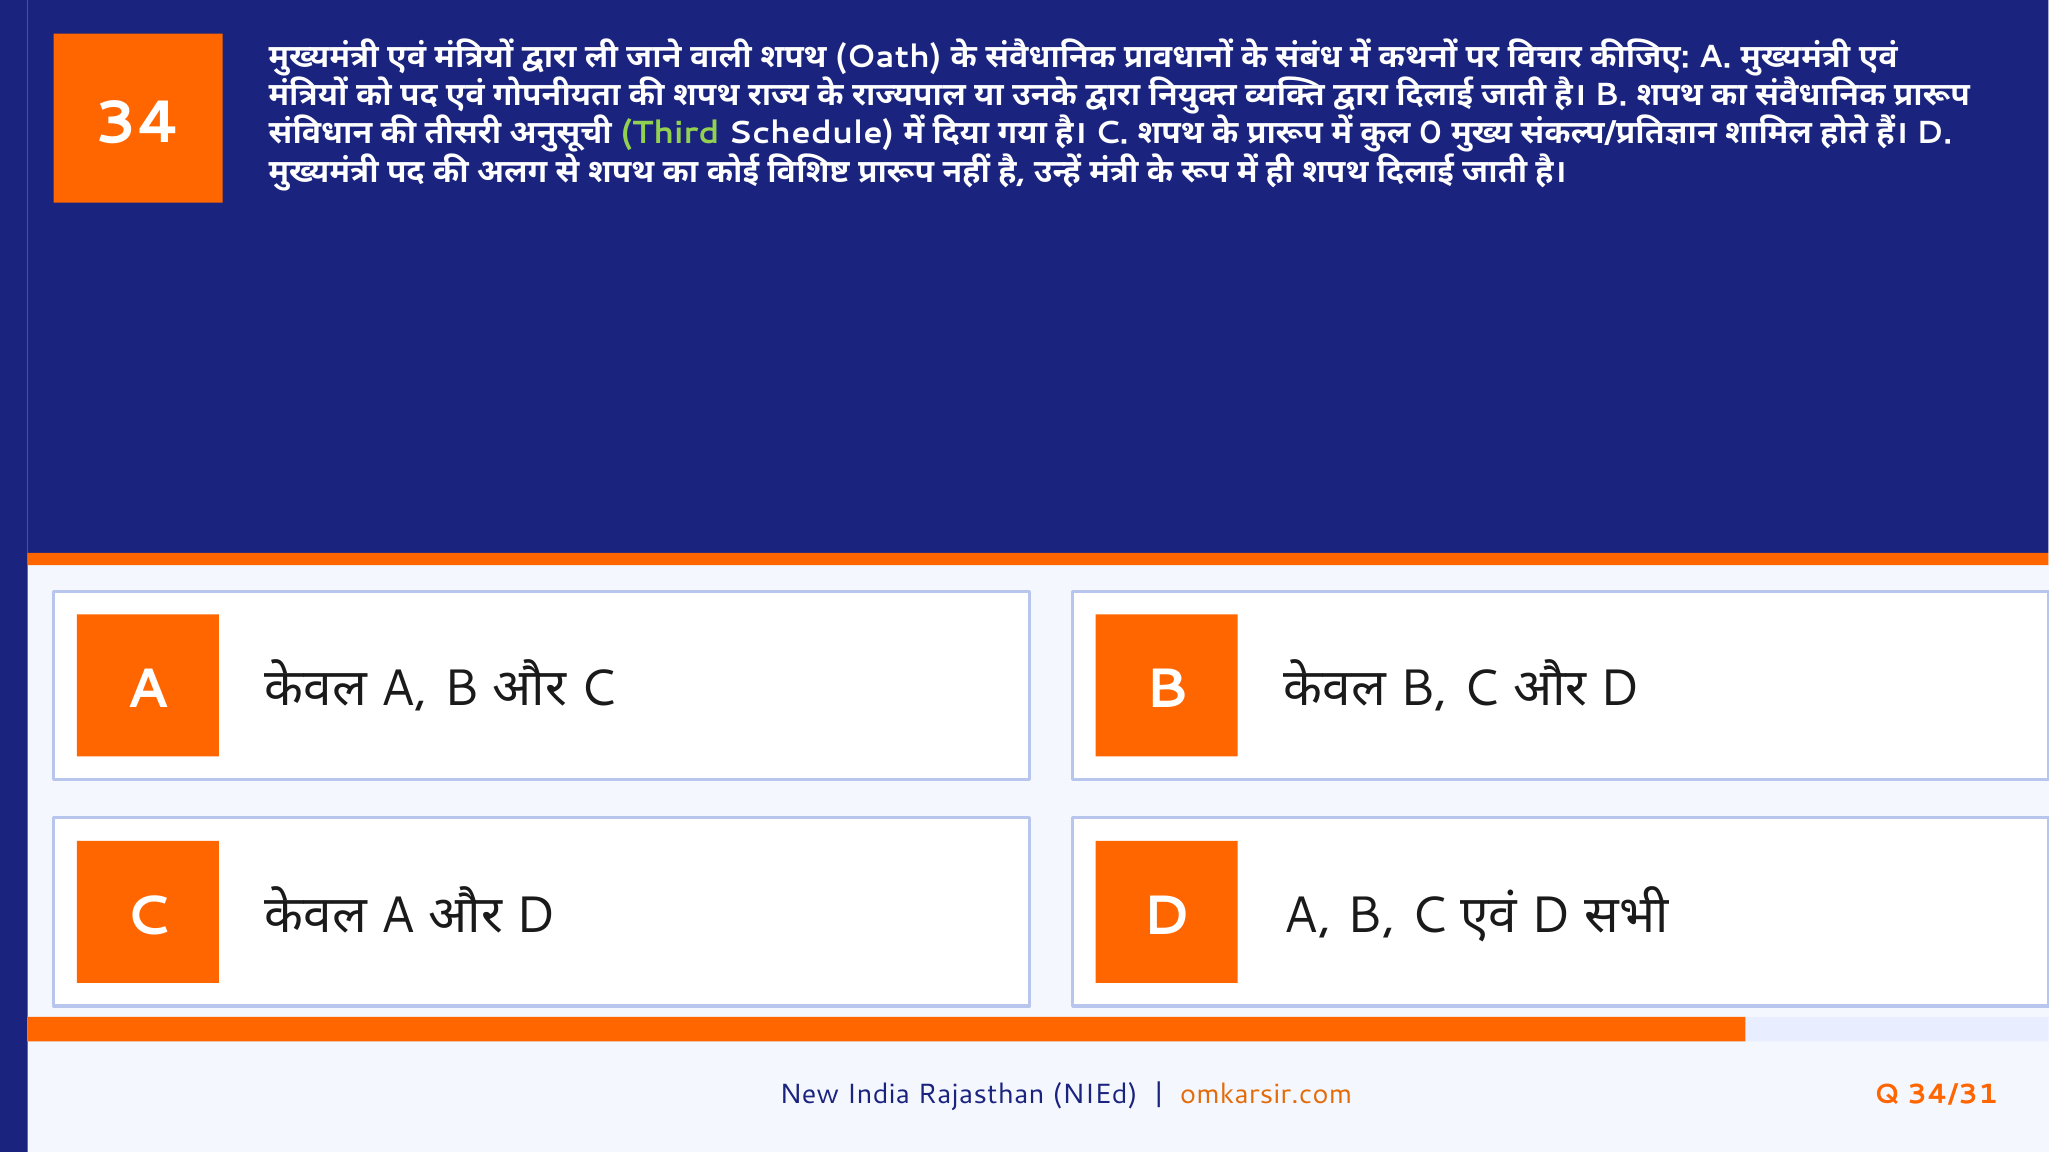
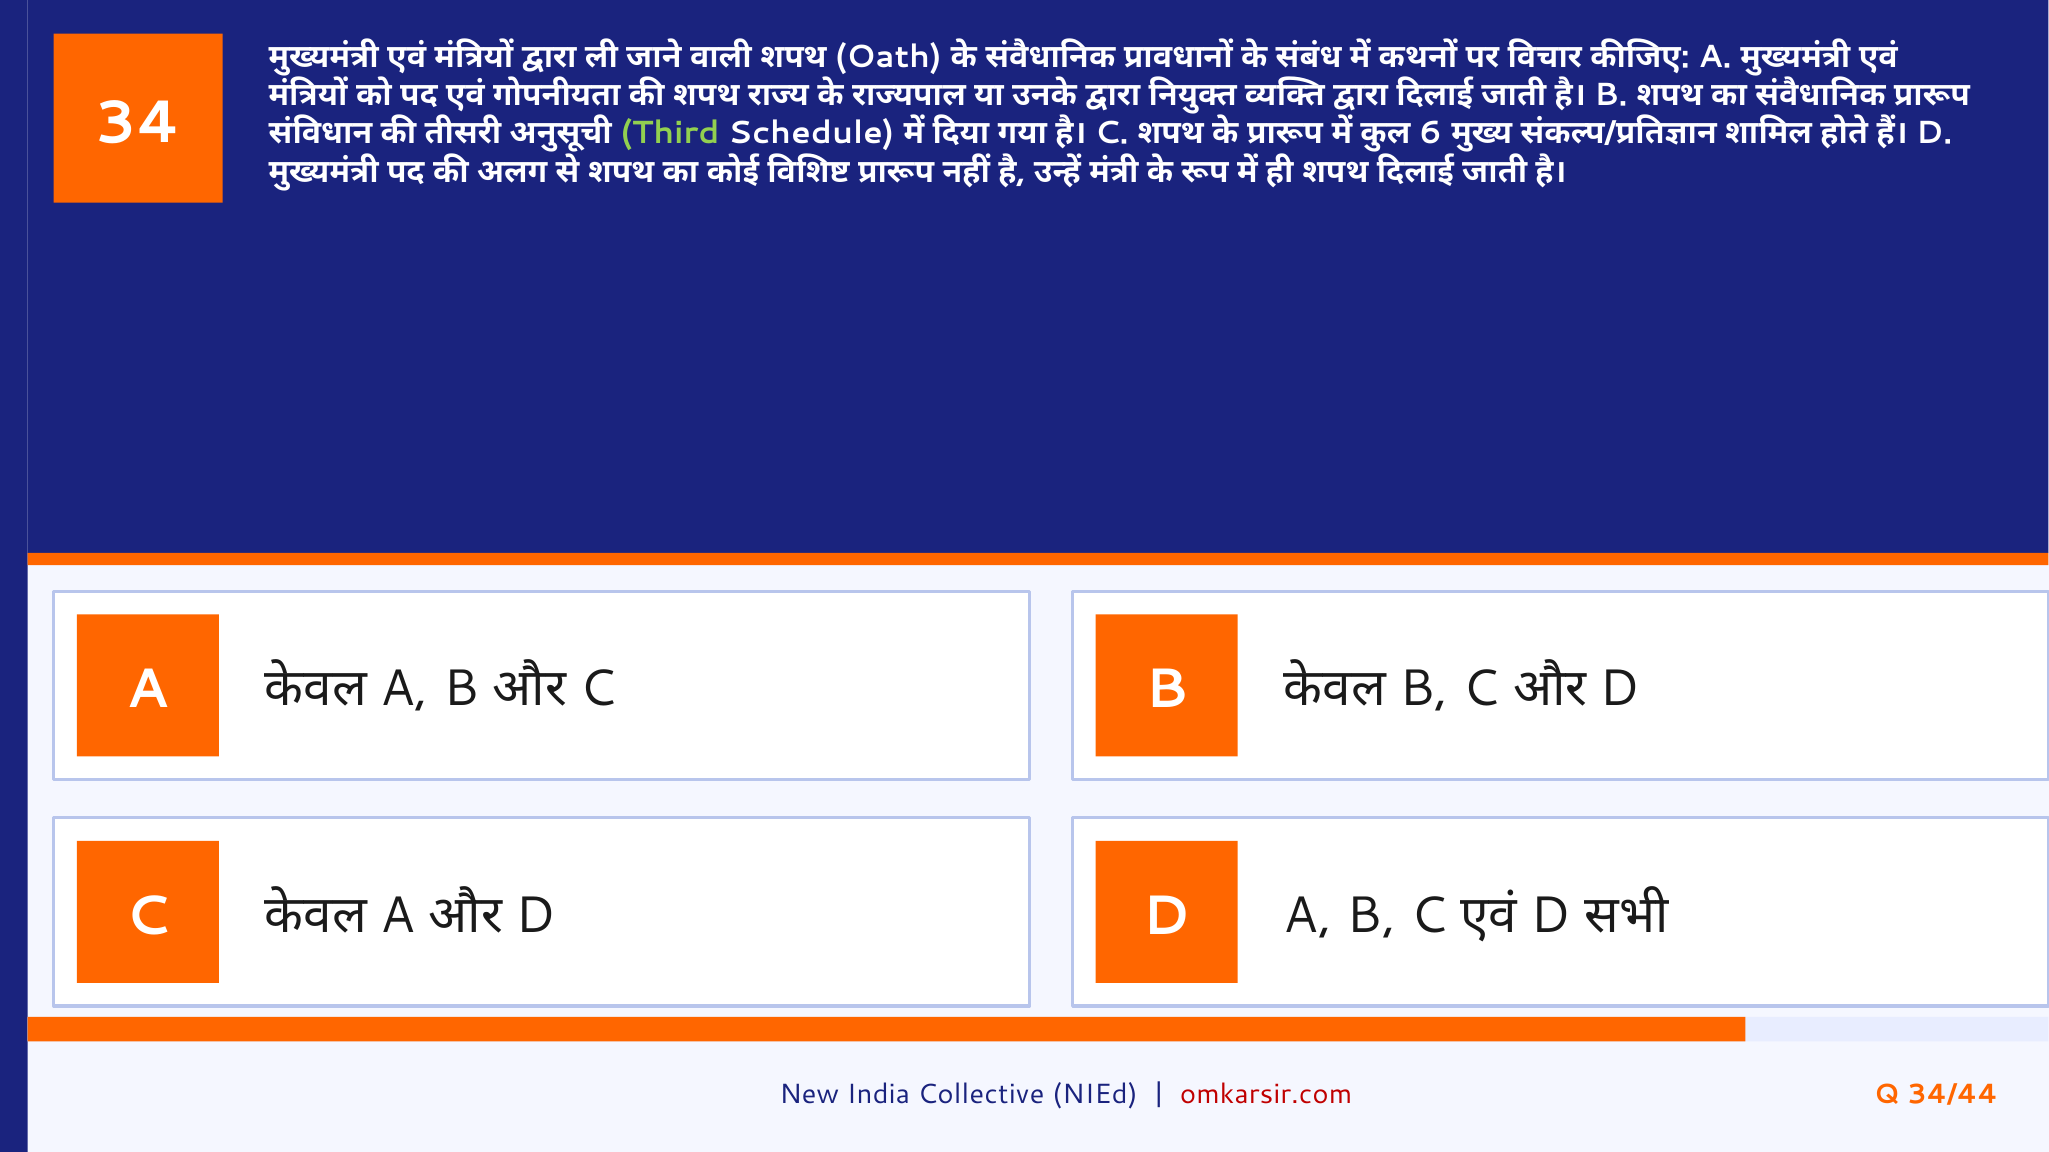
0: 0 -> 6
Rajasthan: Rajasthan -> Collective
omkarsir.com colour: orange -> red
34/31: 34/31 -> 34/44
